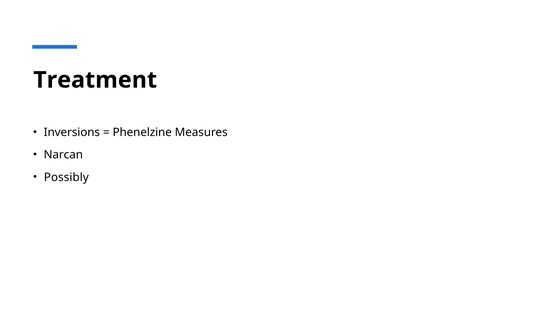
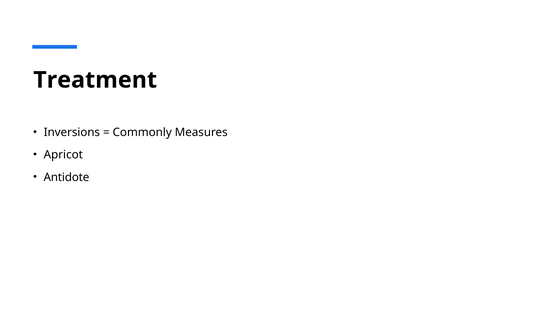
Phenelzine: Phenelzine -> Commonly
Narcan: Narcan -> Apricot
Possibly: Possibly -> Antidote
